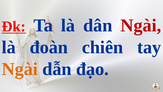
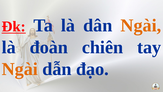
Ngài at (141, 25) colour: red -> orange
